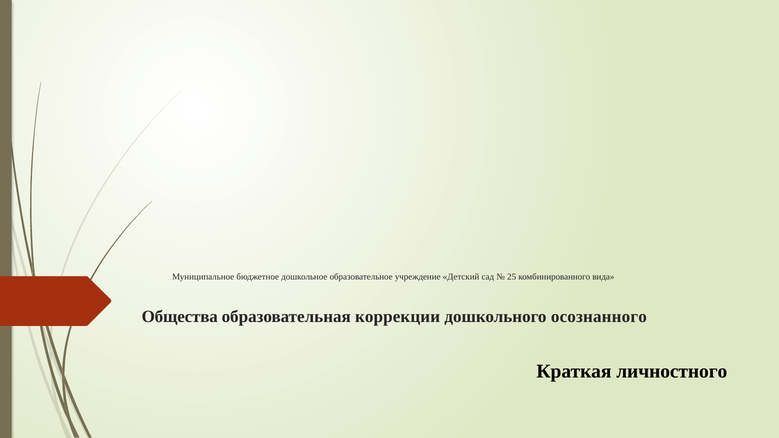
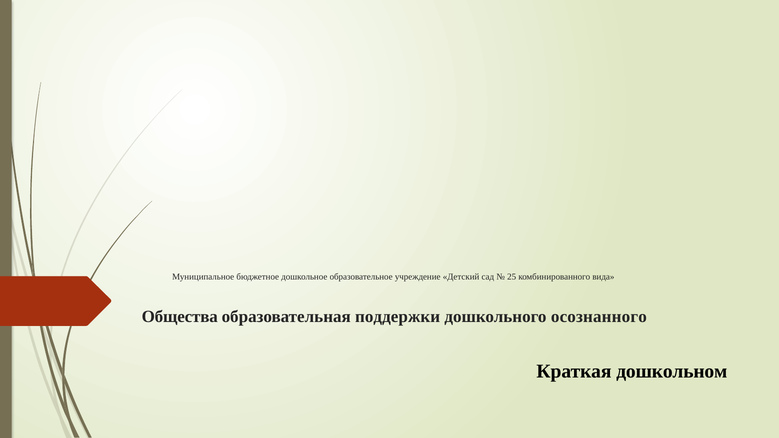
коррекции: коррекции -> поддержки
личностного: личностного -> дошкольном
